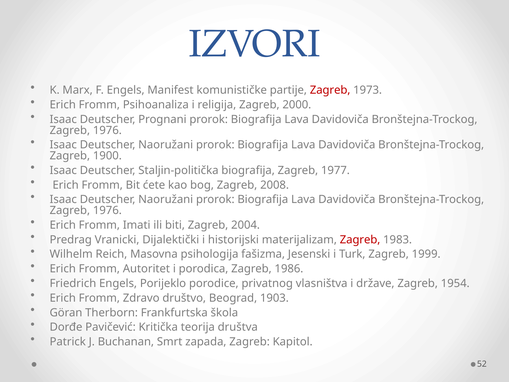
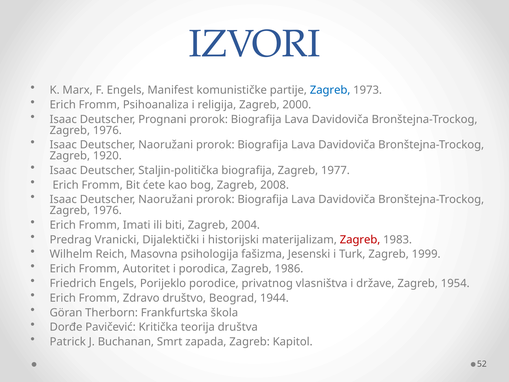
Zagreb at (330, 90) colour: red -> blue
1900: 1900 -> 1920
1903: 1903 -> 1944
